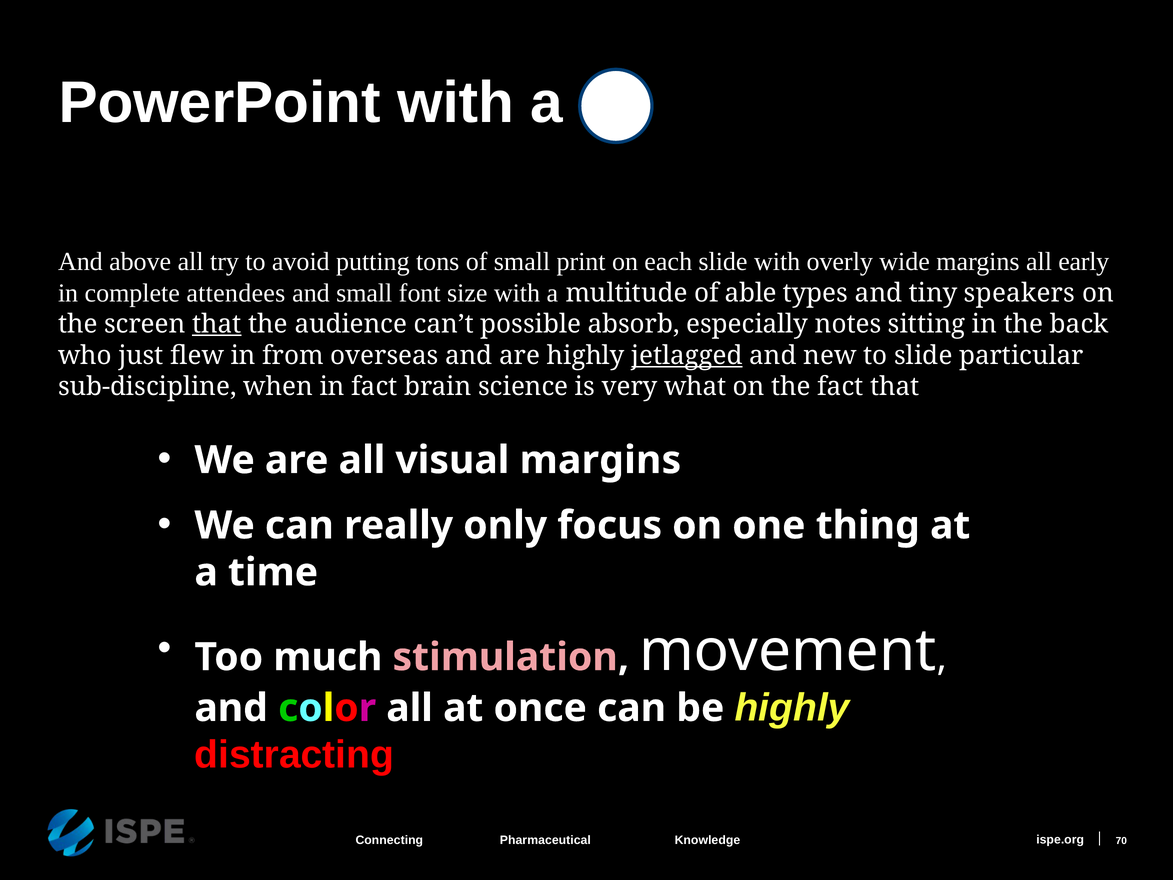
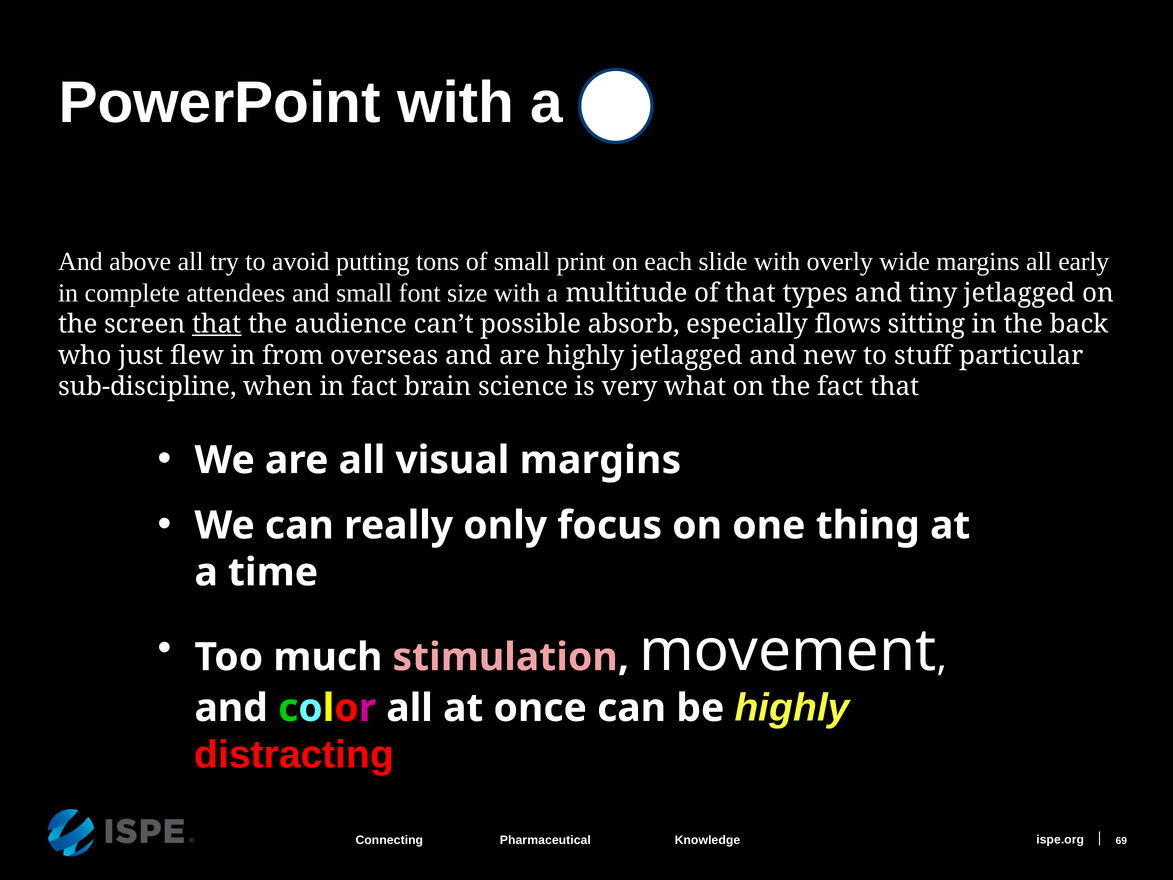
of able: able -> that
tiny speakers: speakers -> jetlagged
notes: notes -> flows
jetlagged at (687, 355) underline: present -> none
to slide: slide -> stuff
70: 70 -> 69
